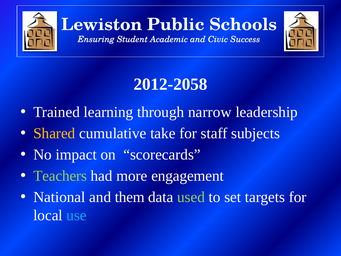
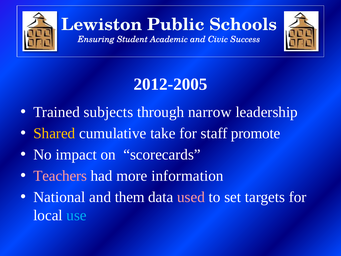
2012-2058: 2012-2058 -> 2012-2005
learning: learning -> subjects
subjects: subjects -> promote
Teachers colour: light green -> pink
engagement: engagement -> information
used colour: light green -> pink
